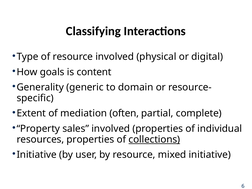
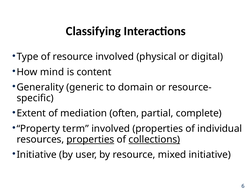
goals: goals -> mind
sales: sales -> term
properties at (90, 139) underline: none -> present
